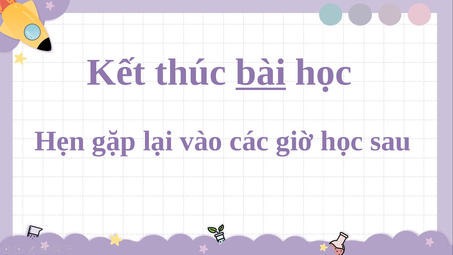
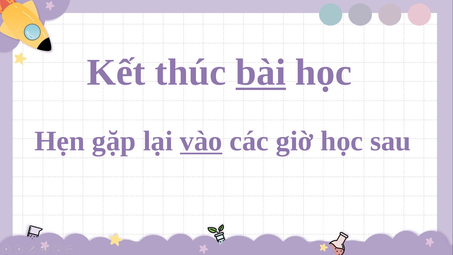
vào underline: none -> present
